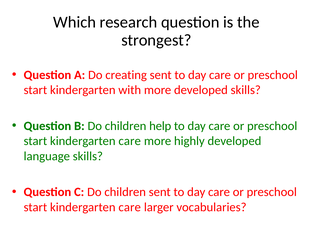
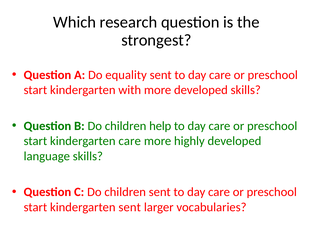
creating: creating -> equality
care at (130, 207): care -> sent
